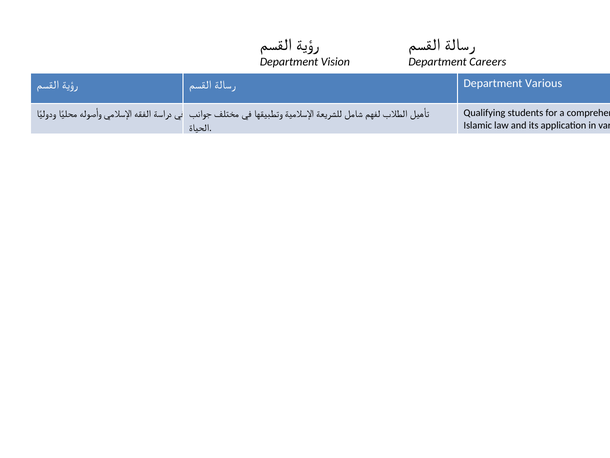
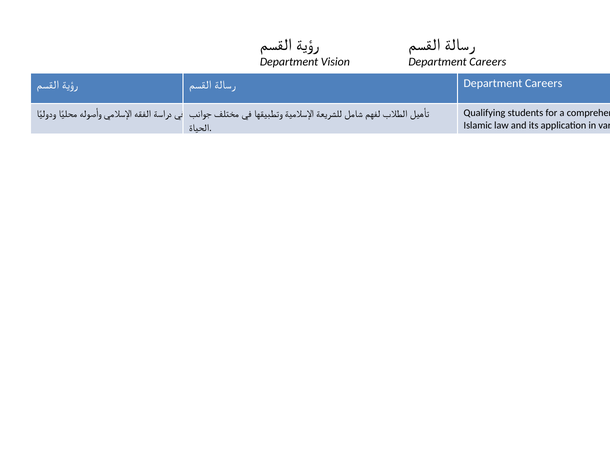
Various at (544, 83): Various -> Careers
